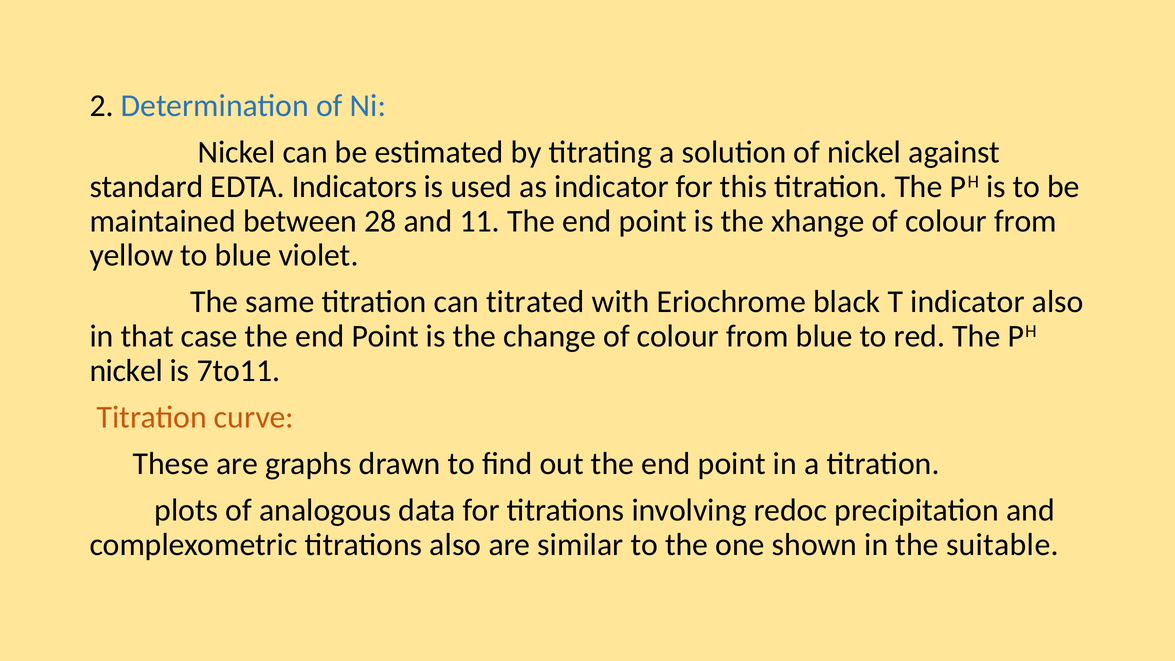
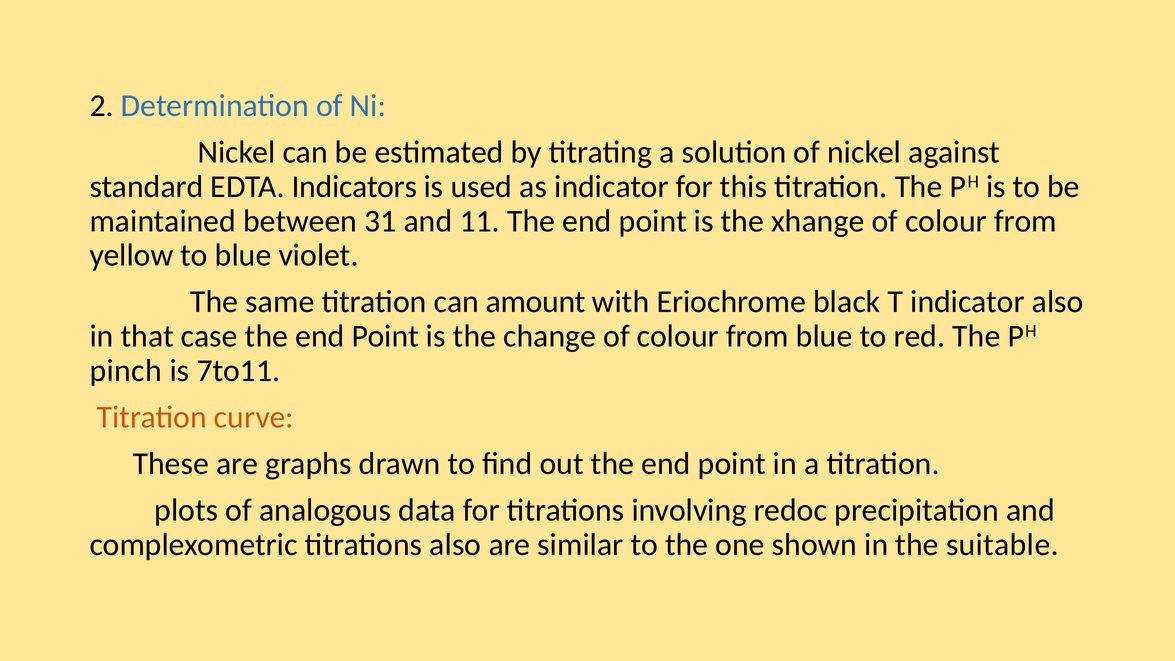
28: 28 -> 31
titrated: titrated -> amount
nickel at (126, 371): nickel -> pinch
